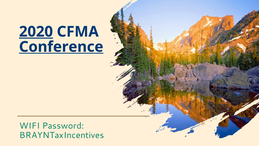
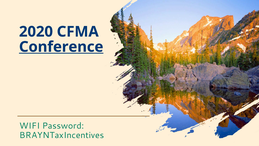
2020 underline: present -> none
